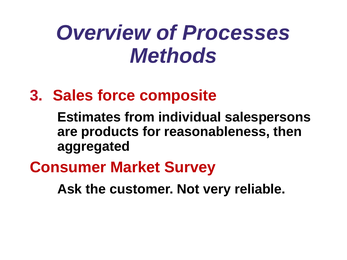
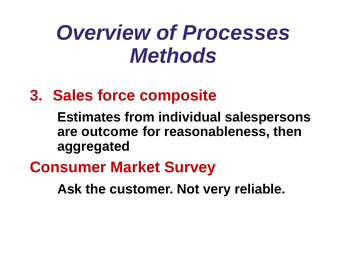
products: products -> outcome
